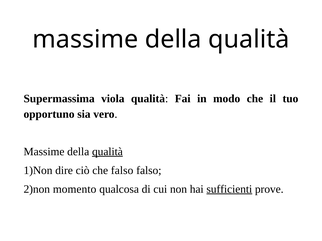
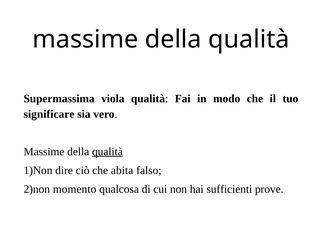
opportuno: opportuno -> significare
che falso: falso -> abita
sufficienti underline: present -> none
